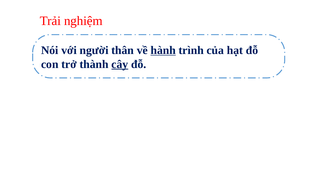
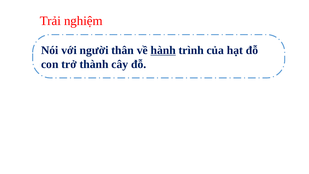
cây underline: present -> none
